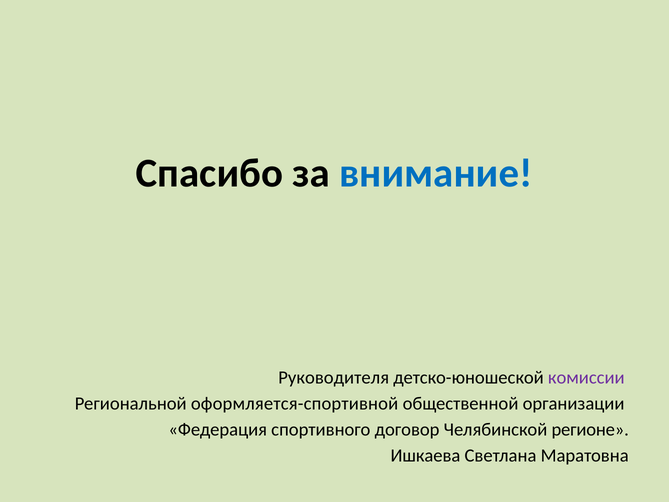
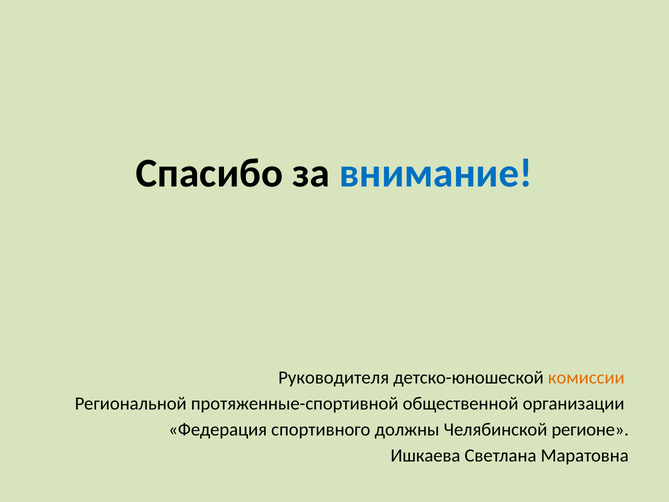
комиссии colour: purple -> orange
оформляется-спортивной: оформляется-спортивной -> протяженные-спортивной
договор: договор -> должны
